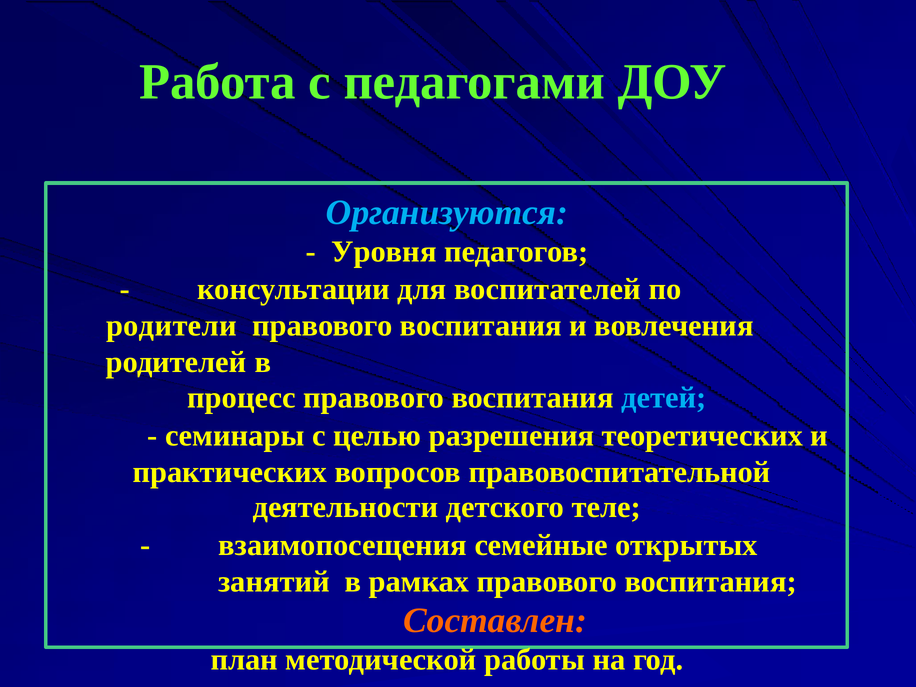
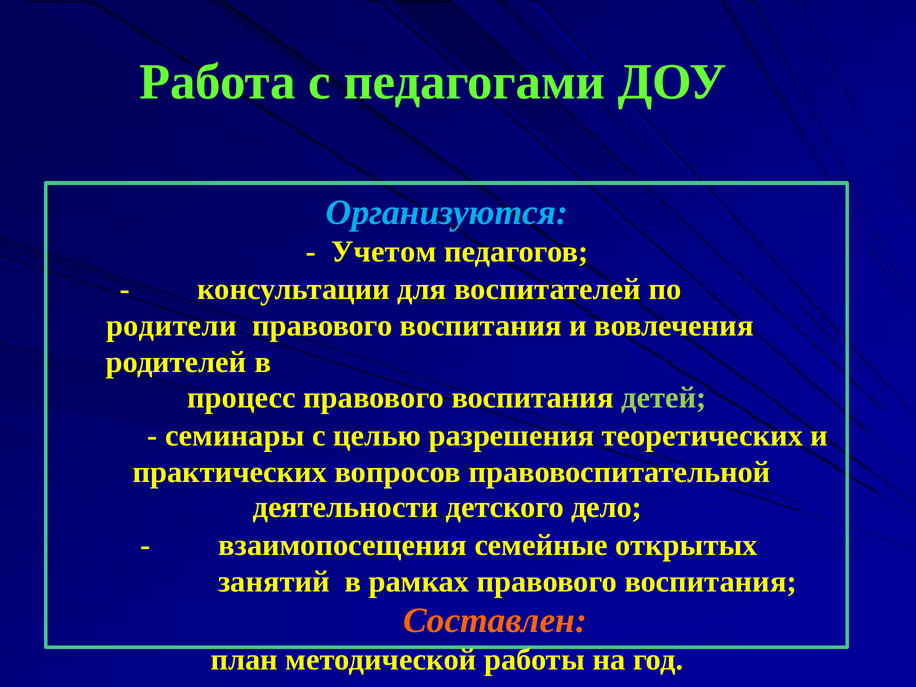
Уровня: Уровня -> Учетом
детей colour: light blue -> light green
теле: теле -> дело
